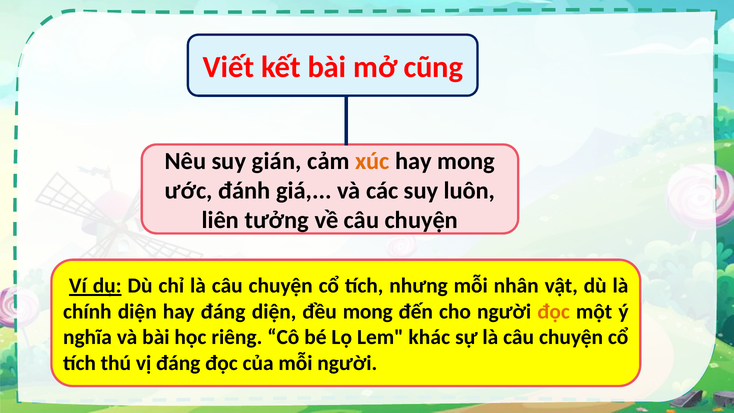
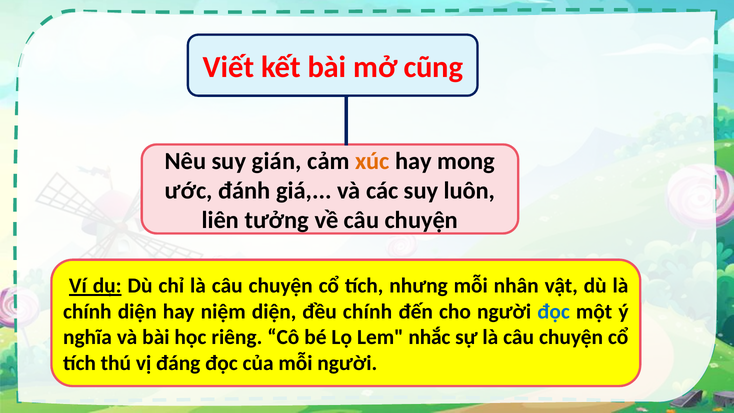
hay đáng: đáng -> niệm
đều mong: mong -> chính
đọc at (554, 311) colour: orange -> blue
khác: khác -> nhắc
